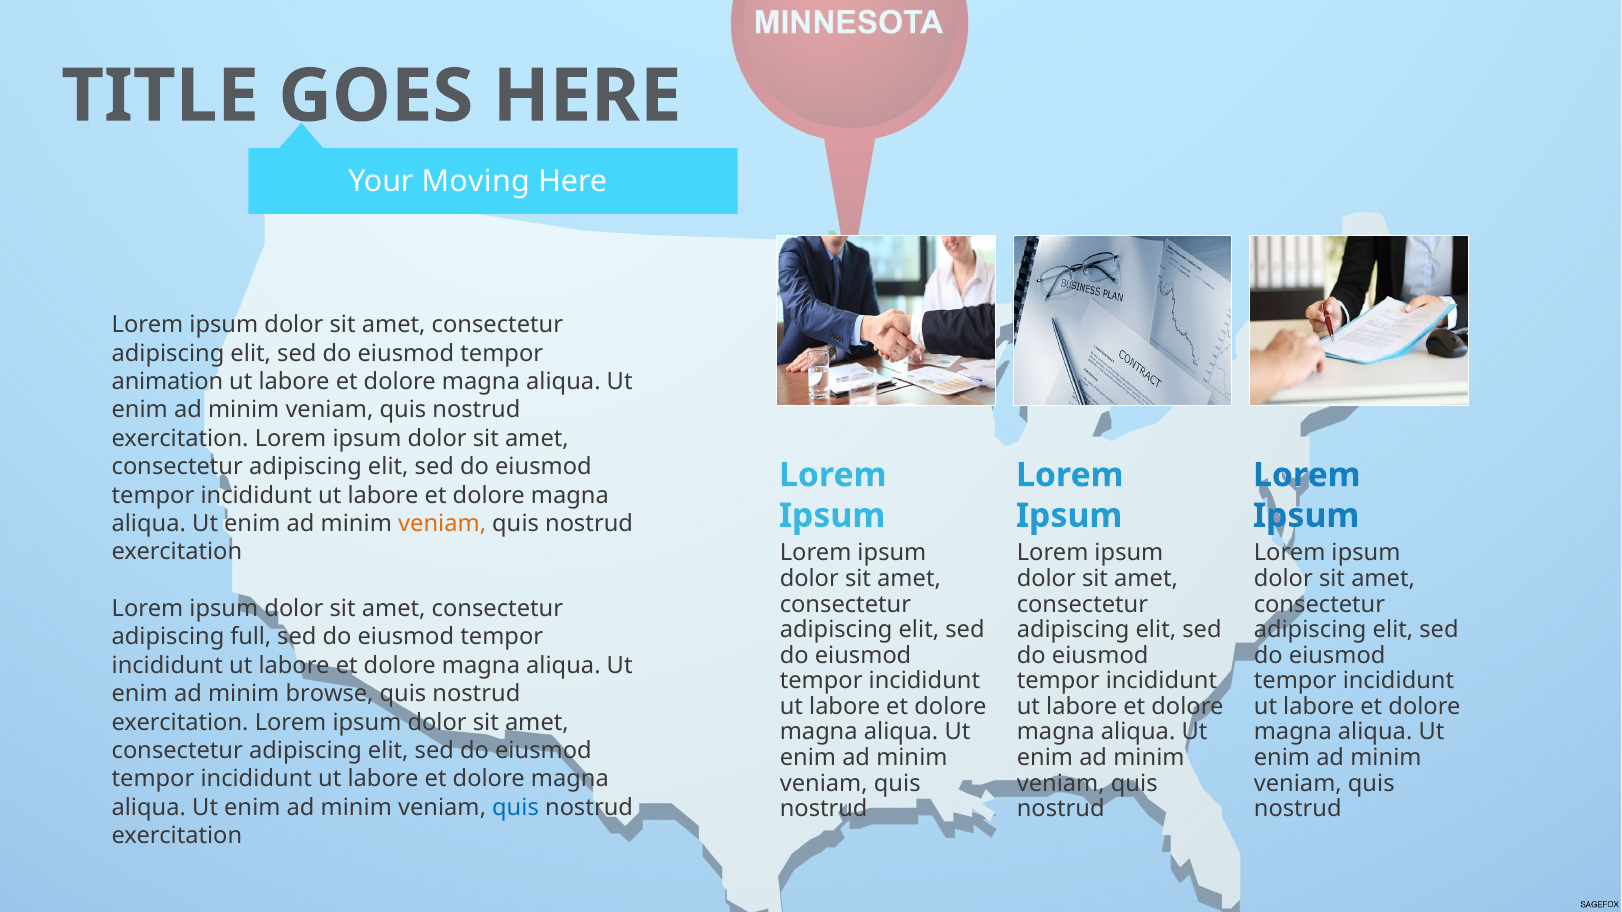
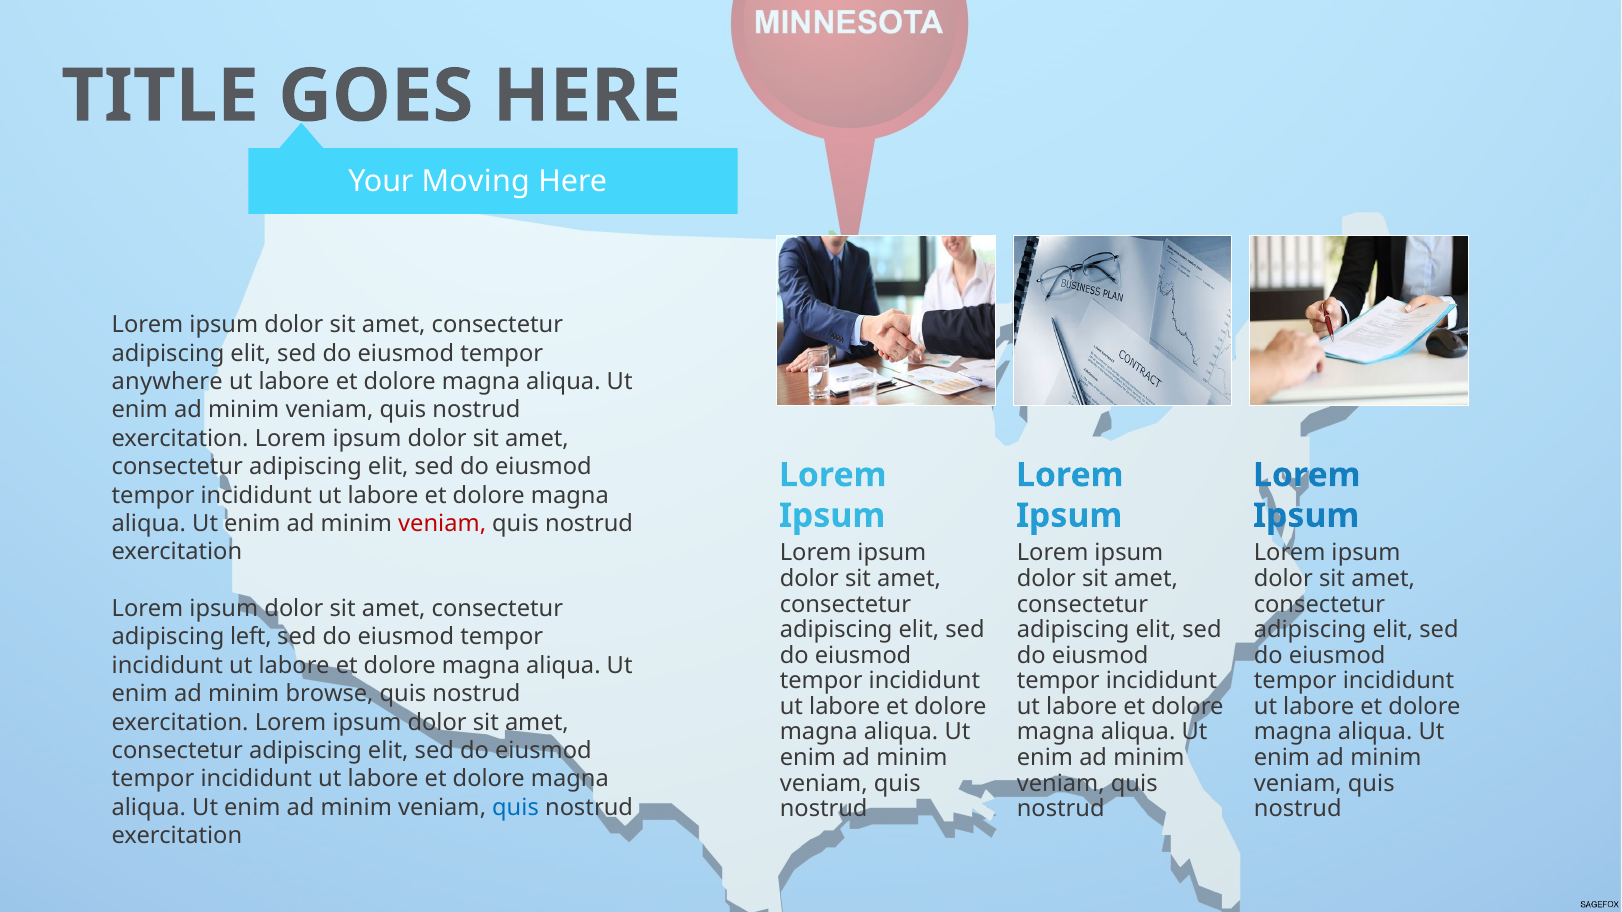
animation: animation -> anywhere
veniam at (442, 524) colour: orange -> red
full: full -> left
